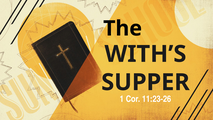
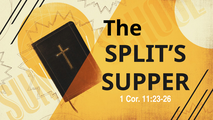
WITH’S: WITH’S -> SPLIT’S
